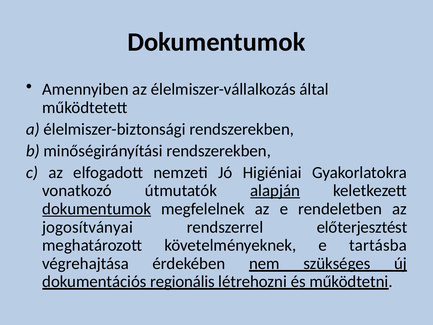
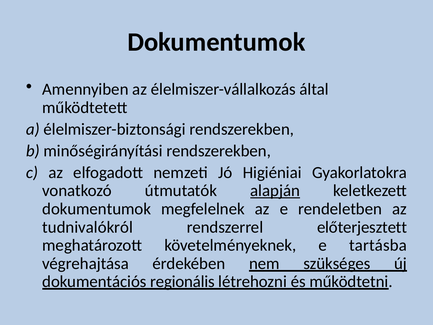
dokumentumok at (97, 209) underline: present -> none
jogosítványai: jogosítványai -> tudnivalókról
előterjesztést: előterjesztést -> előterjesztett
